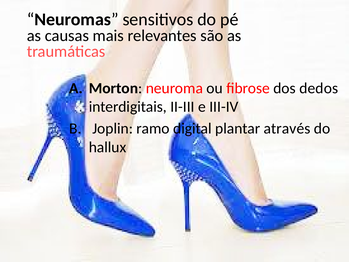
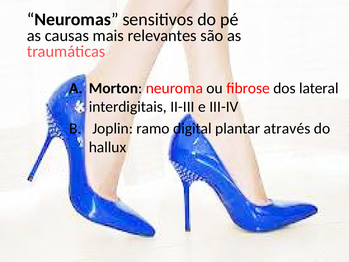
dedos: dedos -> lateral
